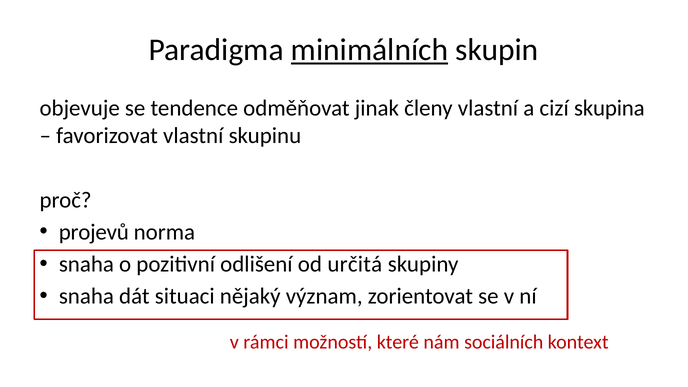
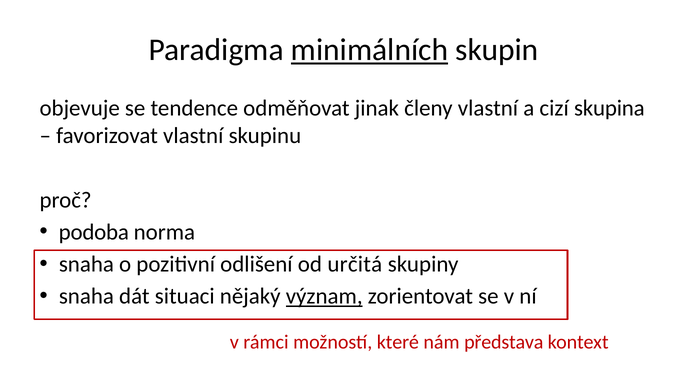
projevů: projevů -> podoba
význam underline: none -> present
sociálních: sociálních -> představa
